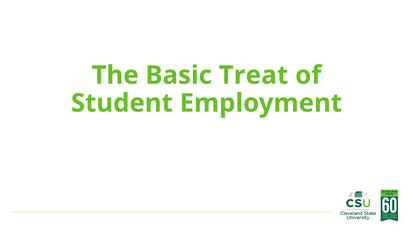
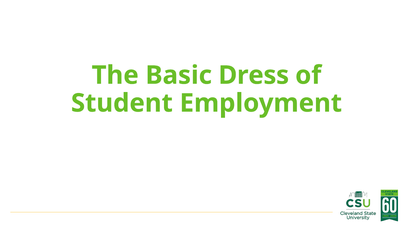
Treat: Treat -> Dress
